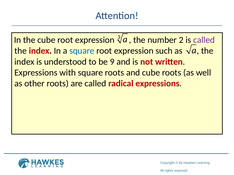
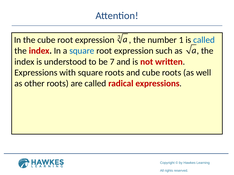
2: 2 -> 1
called at (204, 40) colour: purple -> blue
9: 9 -> 7
